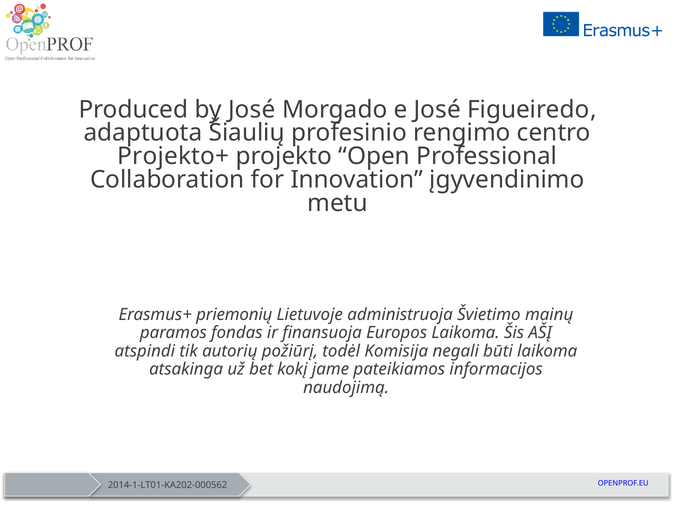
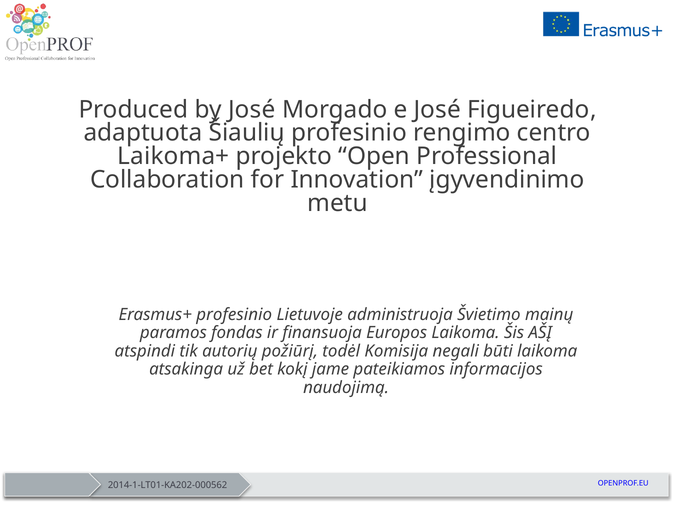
Projekto+: Projekto+ -> Laikoma+
Erasmus+ priemonių: priemonių -> profesinio
